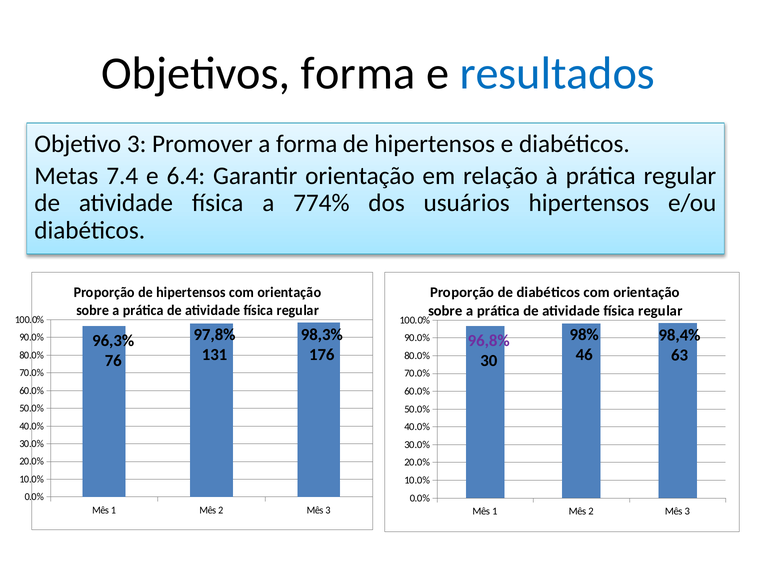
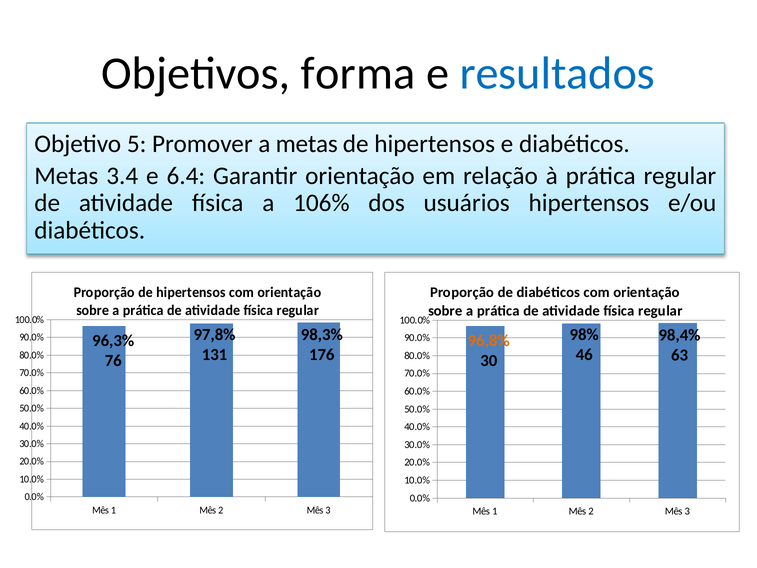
Objetivo 3: 3 -> 5
a forma: forma -> metas
7.4: 7.4 -> 3.4
774%: 774% -> 106%
96,8% colour: purple -> orange
